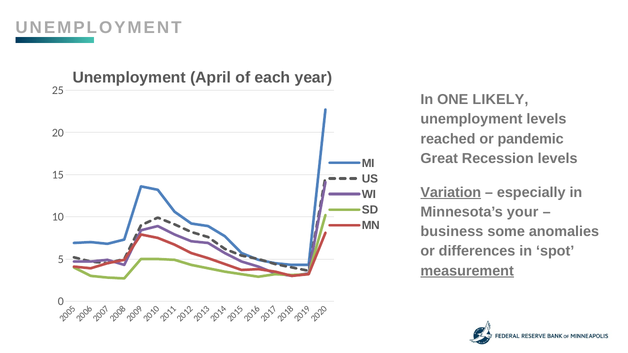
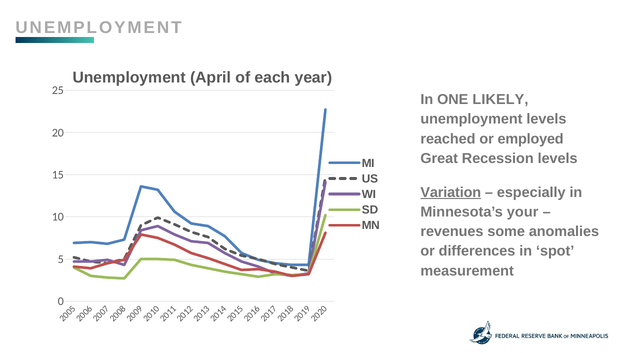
pandemic: pandemic -> employed
business: business -> revenues
measurement underline: present -> none
